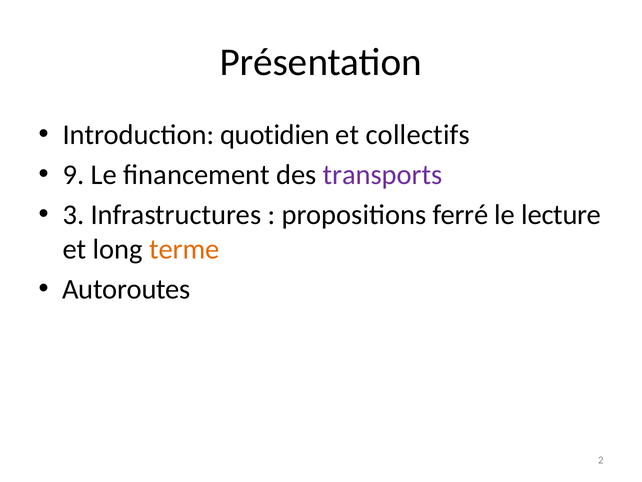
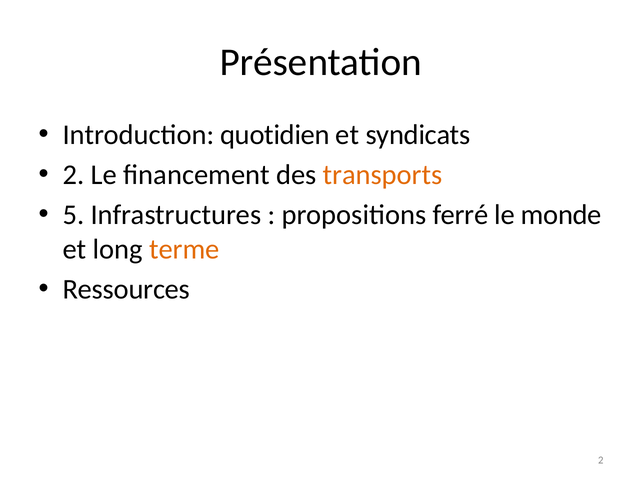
collectifs: collectifs -> syndicats
9 at (73, 175): 9 -> 2
transports colour: purple -> orange
3: 3 -> 5
lecture: lecture -> monde
Autoroutes: Autoroutes -> Ressources
